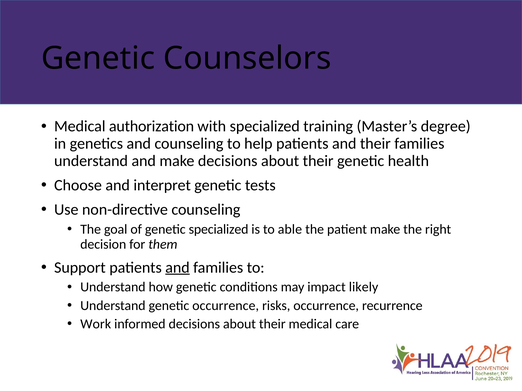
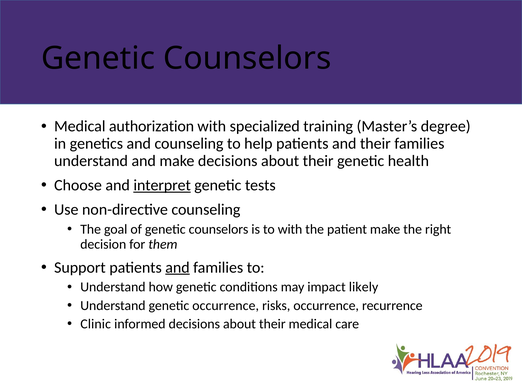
interpret underline: none -> present
of genetic specialized: specialized -> counselors
to able: able -> with
Work: Work -> Clinic
